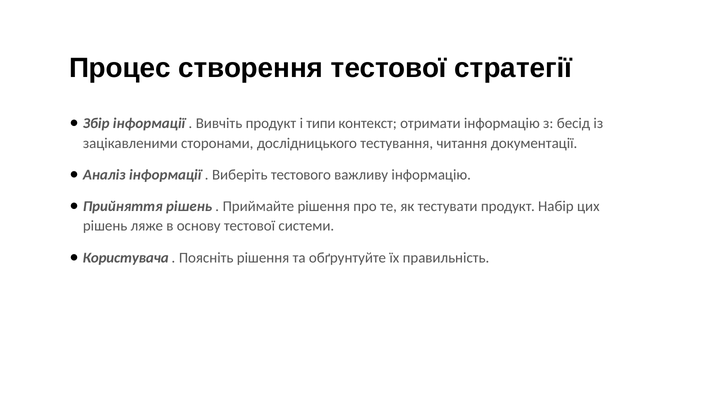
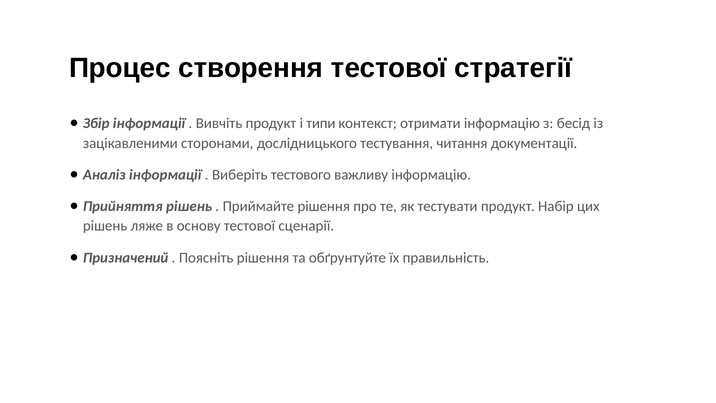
системи: системи -> сценарії
Користувача: Користувача -> Призначений
